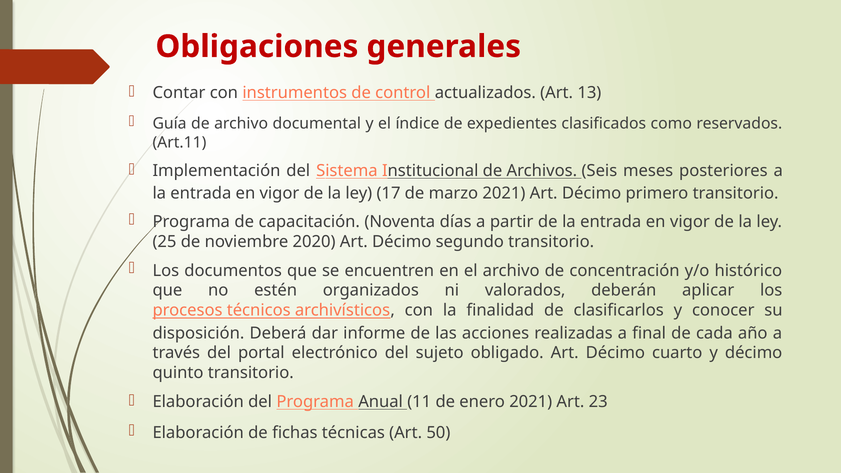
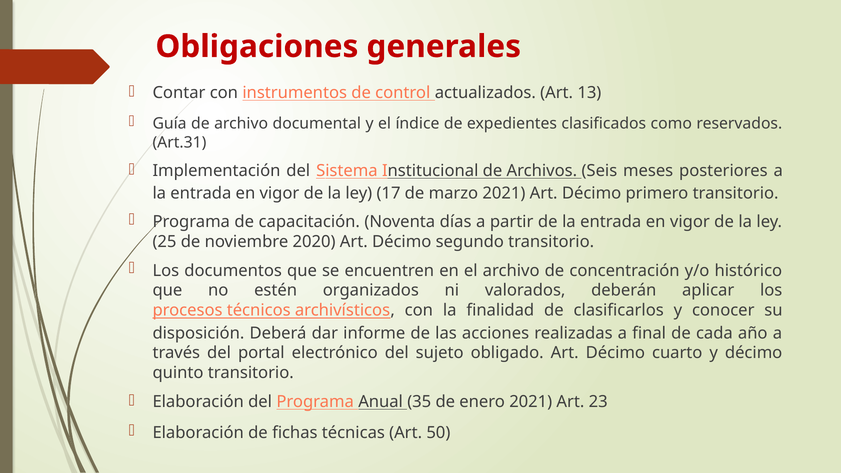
Art.11: Art.11 -> Art.31
11: 11 -> 35
